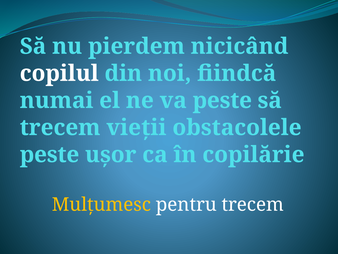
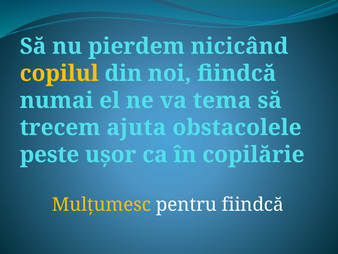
copilul colour: white -> yellow
va peste: peste -> tema
vieţii: vieţii -> ajuta
pentru trecem: trecem -> fiindcă
